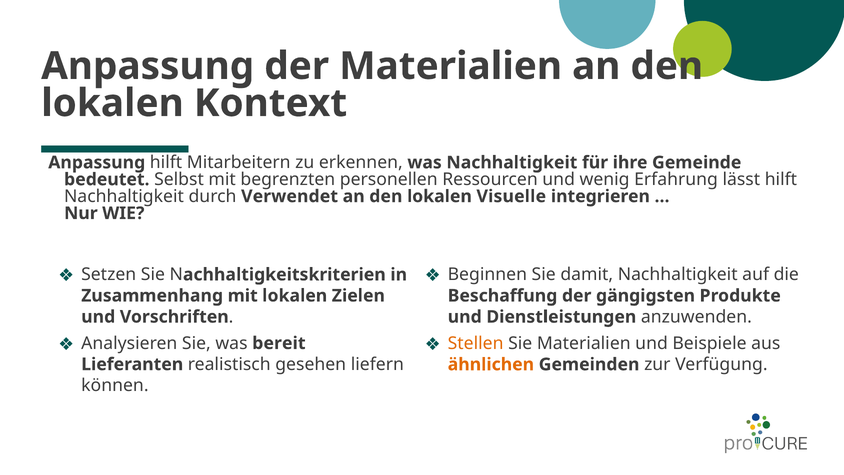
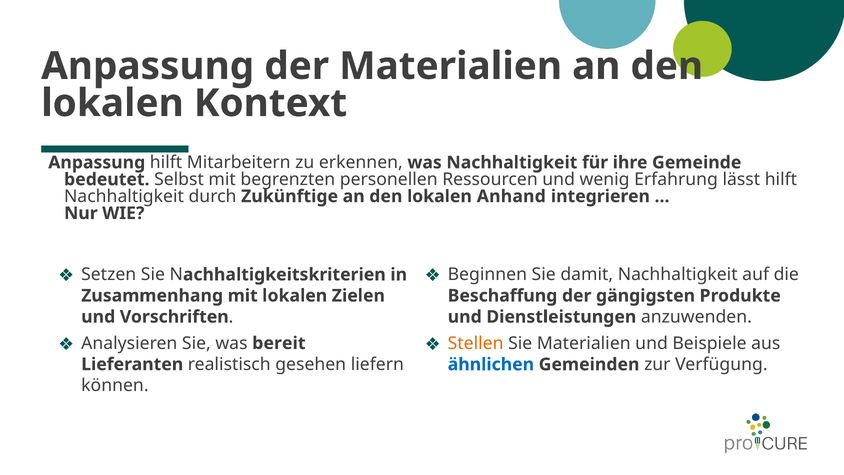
Verwendet: Verwendet -> Zukünftige
Visuelle: Visuelle -> Anhand
ähnlichen colour: orange -> blue
